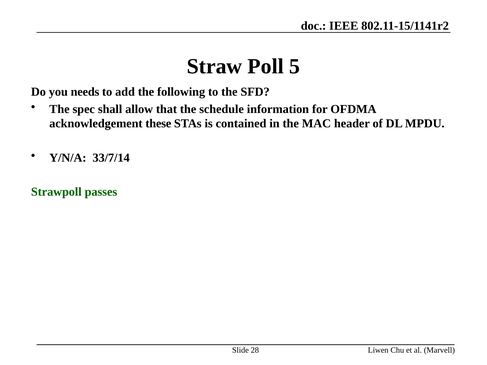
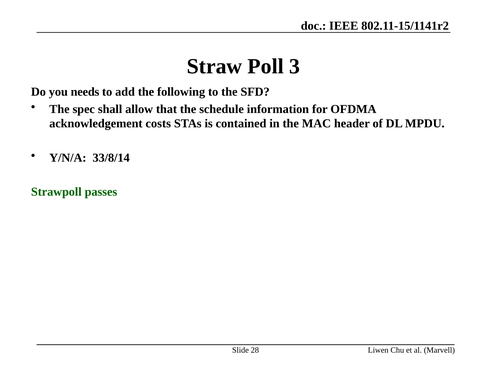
5: 5 -> 3
these: these -> costs
33/7/14: 33/7/14 -> 33/8/14
